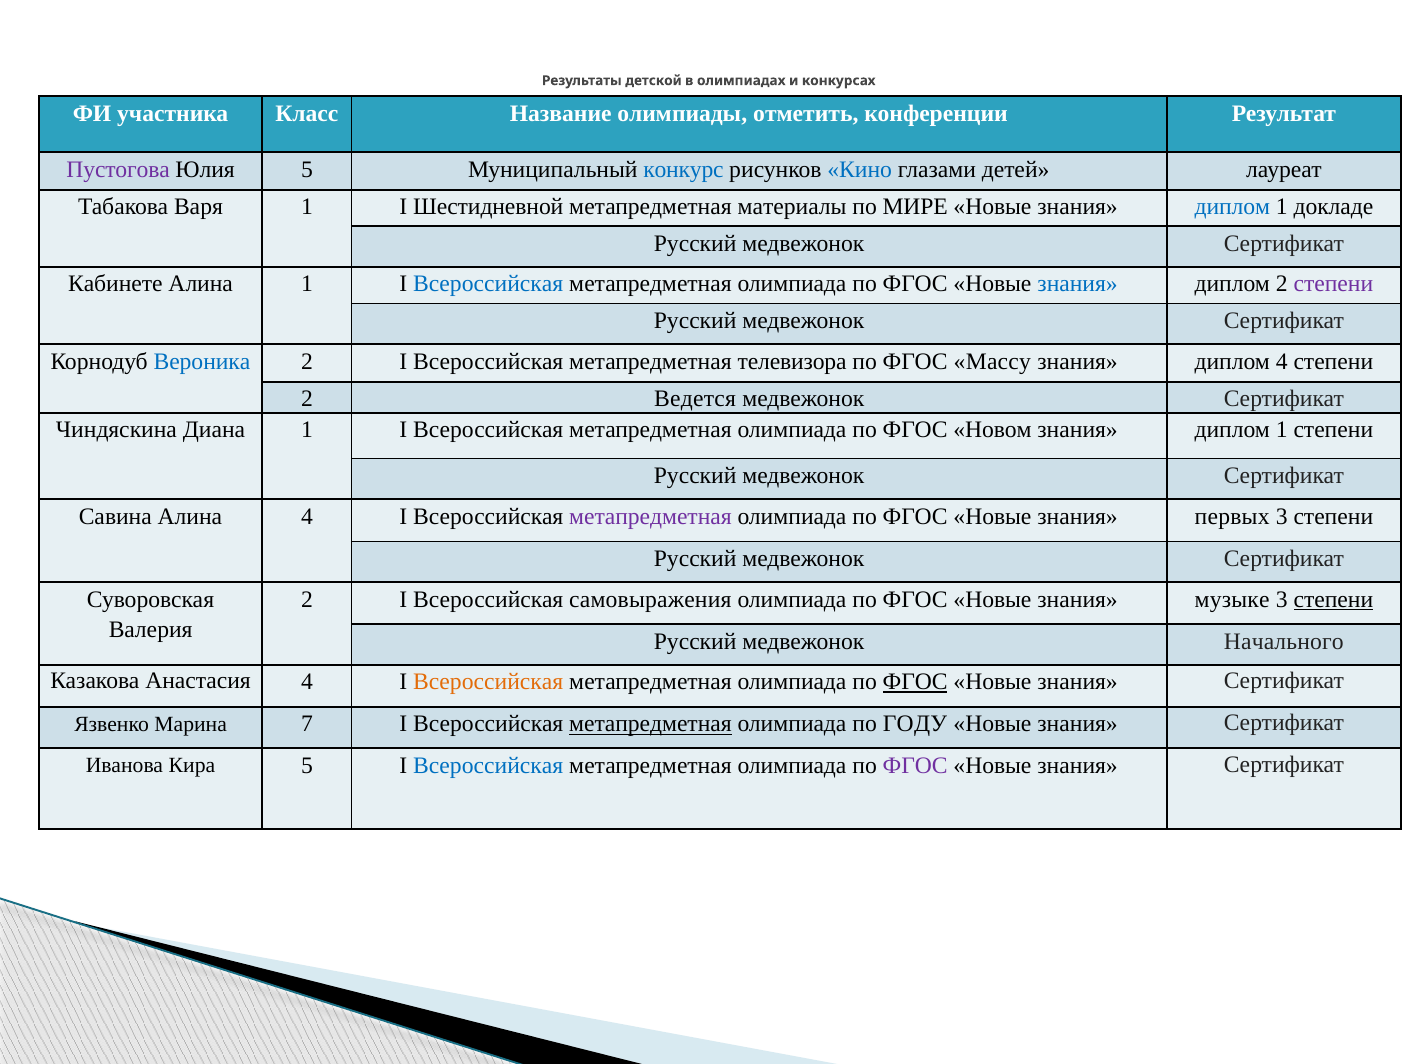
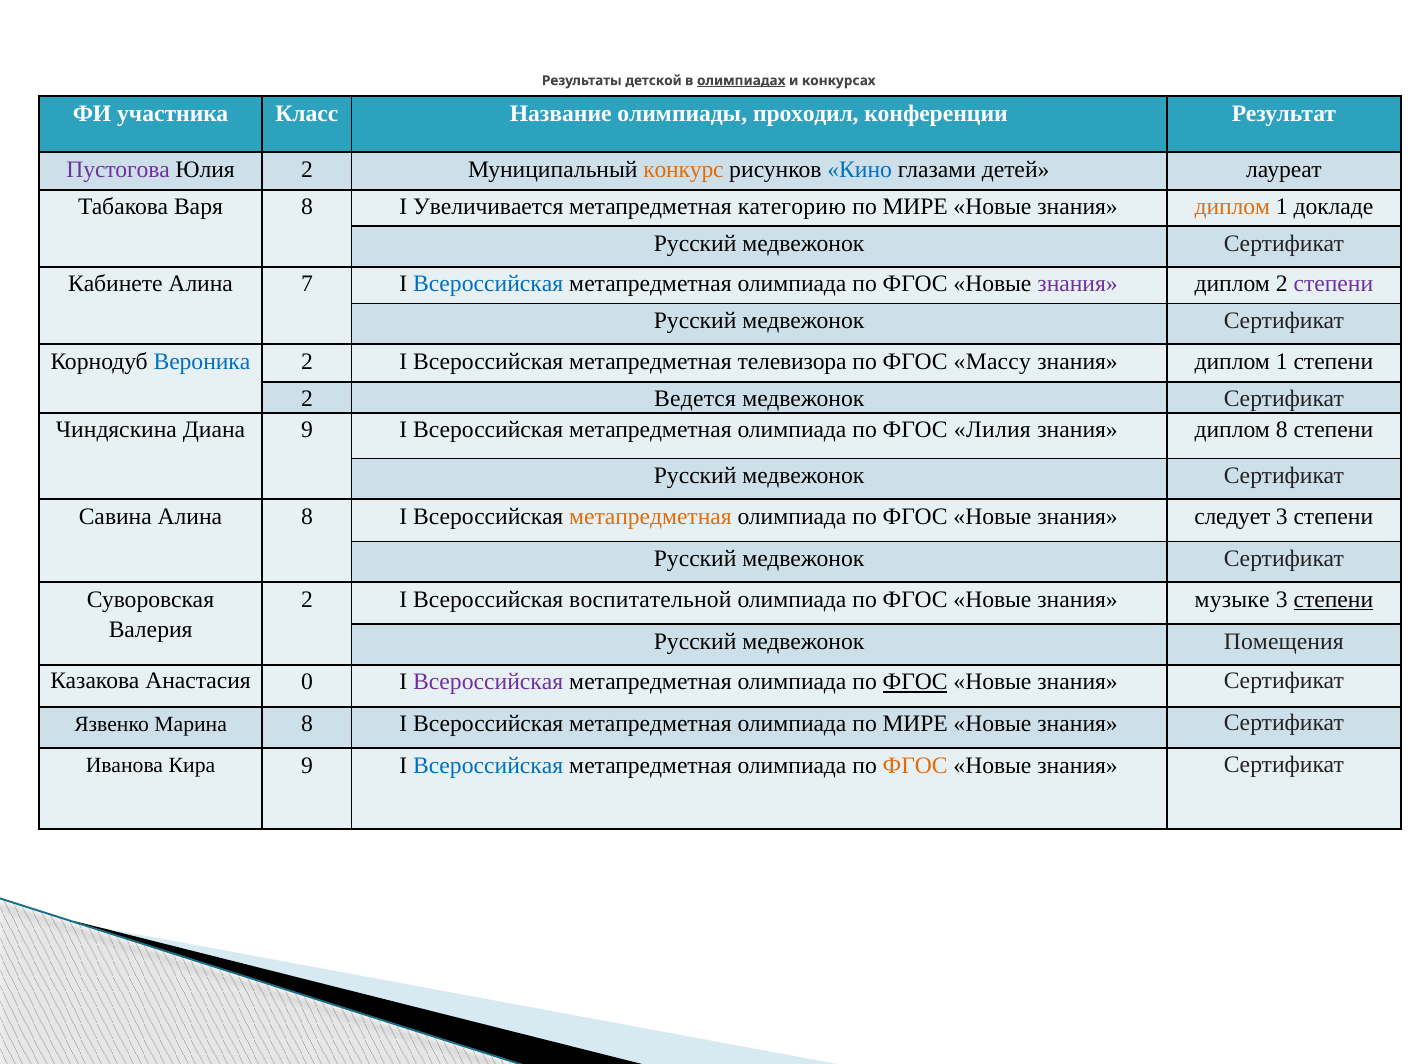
олимпиадах underline: none -> present
отметить: отметить -> проходил
Юлия 5: 5 -> 2
конкурс colour: blue -> orange
Варя 1: 1 -> 8
Шестидневной: Шестидневной -> Увеличивается
материалы: материалы -> категорию
диплом at (1232, 207) colour: blue -> orange
Алина 1: 1 -> 7
знания at (1078, 284) colour: blue -> purple
4 at (1282, 361): 4 -> 1
Диана 1: 1 -> 9
Новом: Новом -> Лилия
1 at (1282, 430): 1 -> 8
Алина 4: 4 -> 8
метапредметная at (650, 516) colour: purple -> orange
первых: первых -> следует
самовыражения: самовыражения -> воспитательной
Начального: Начального -> Помещения
Анастасия 4: 4 -> 0
Всероссийская at (488, 682) colour: orange -> purple
Марина 7: 7 -> 8
метапредметная at (650, 724) underline: present -> none
олимпиада по ГОДУ: ГОДУ -> МИРЕ
Кира 5: 5 -> 9
ФГОС at (915, 765) colour: purple -> orange
